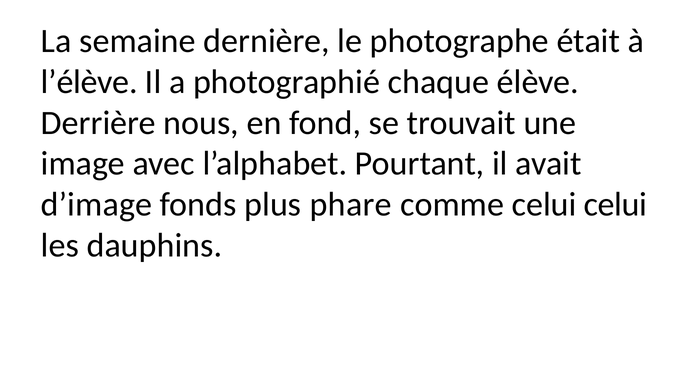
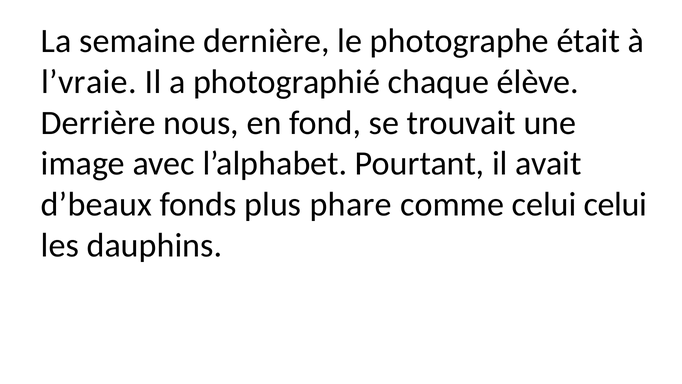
l’élève: l’élève -> l’vraie
d’image: d’image -> d’beaux
